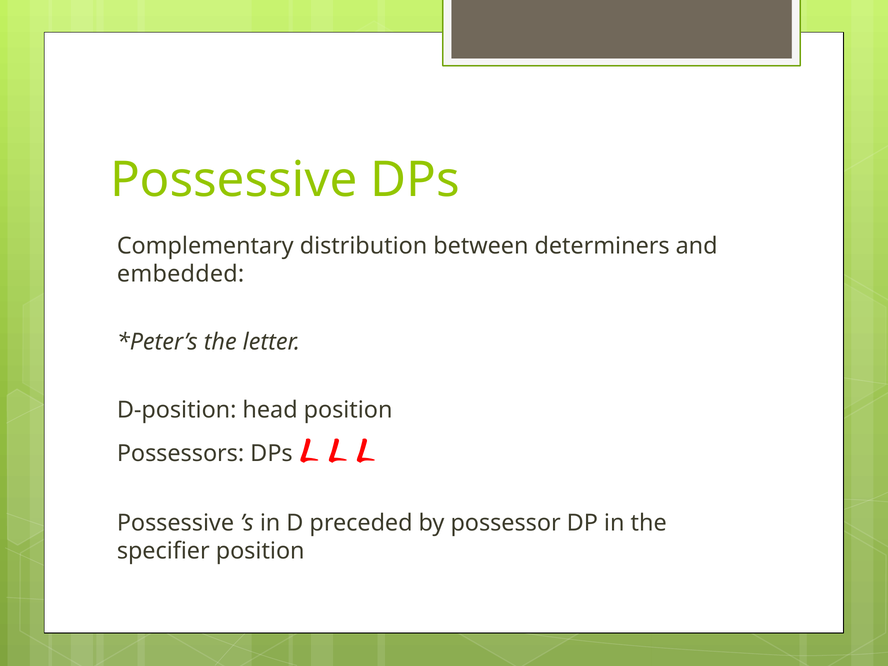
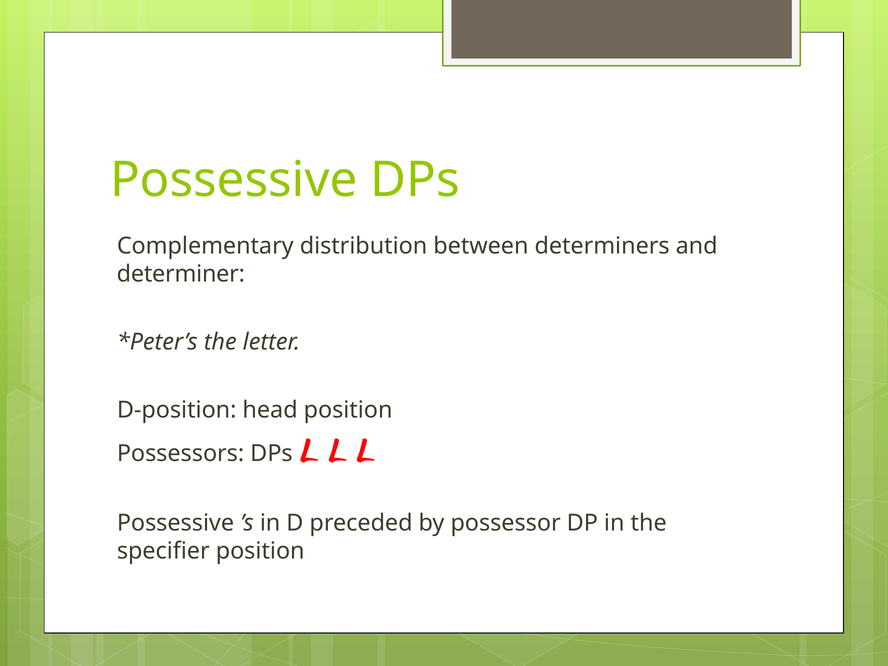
embedded: embedded -> determiner
